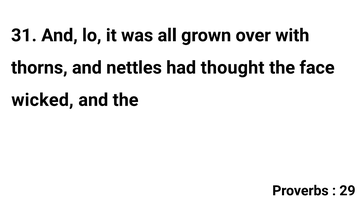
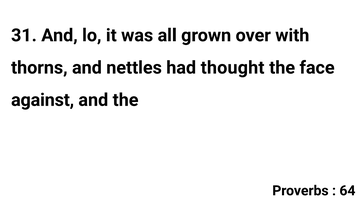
wicked: wicked -> against
29: 29 -> 64
